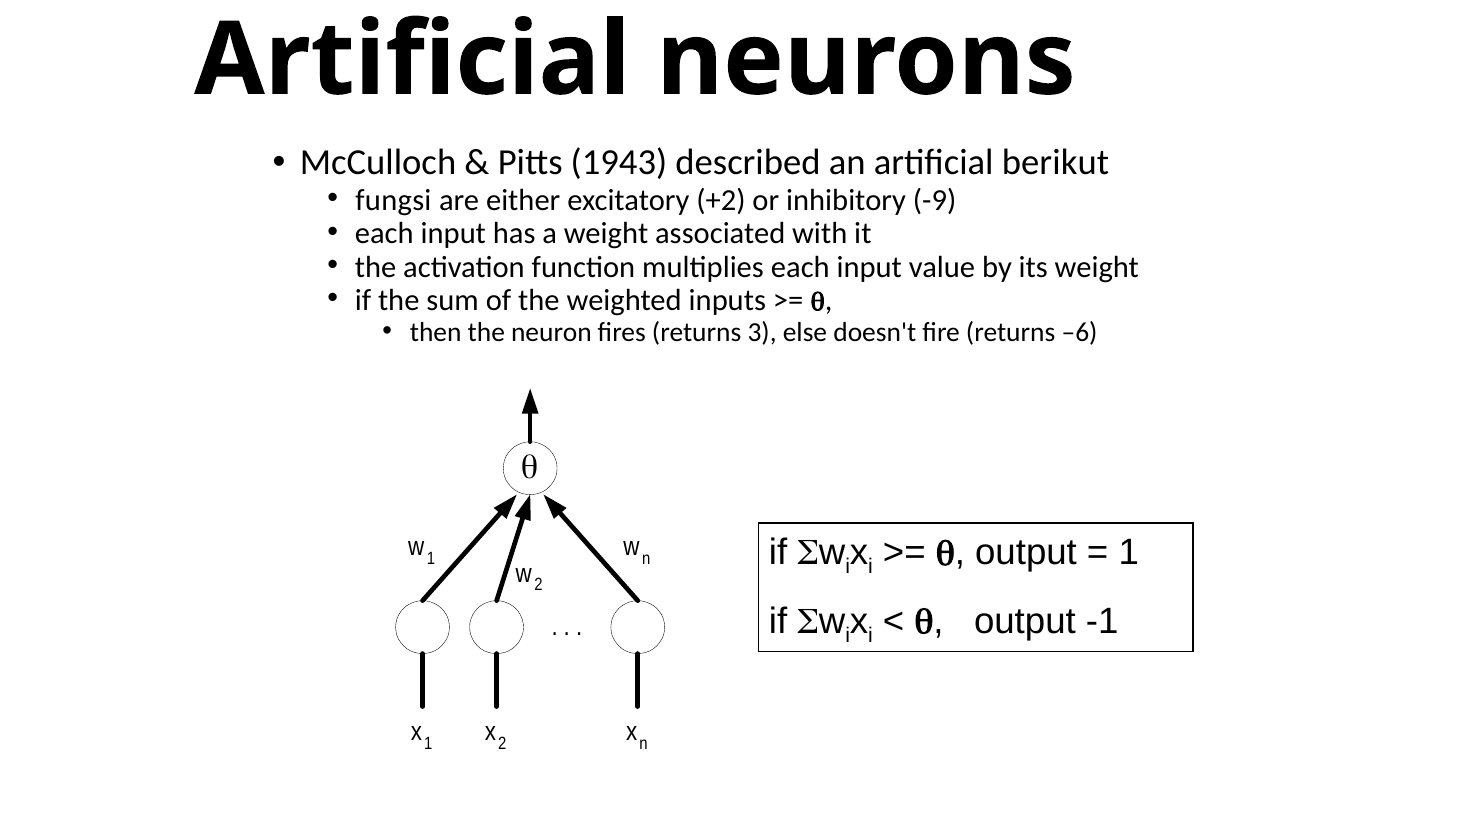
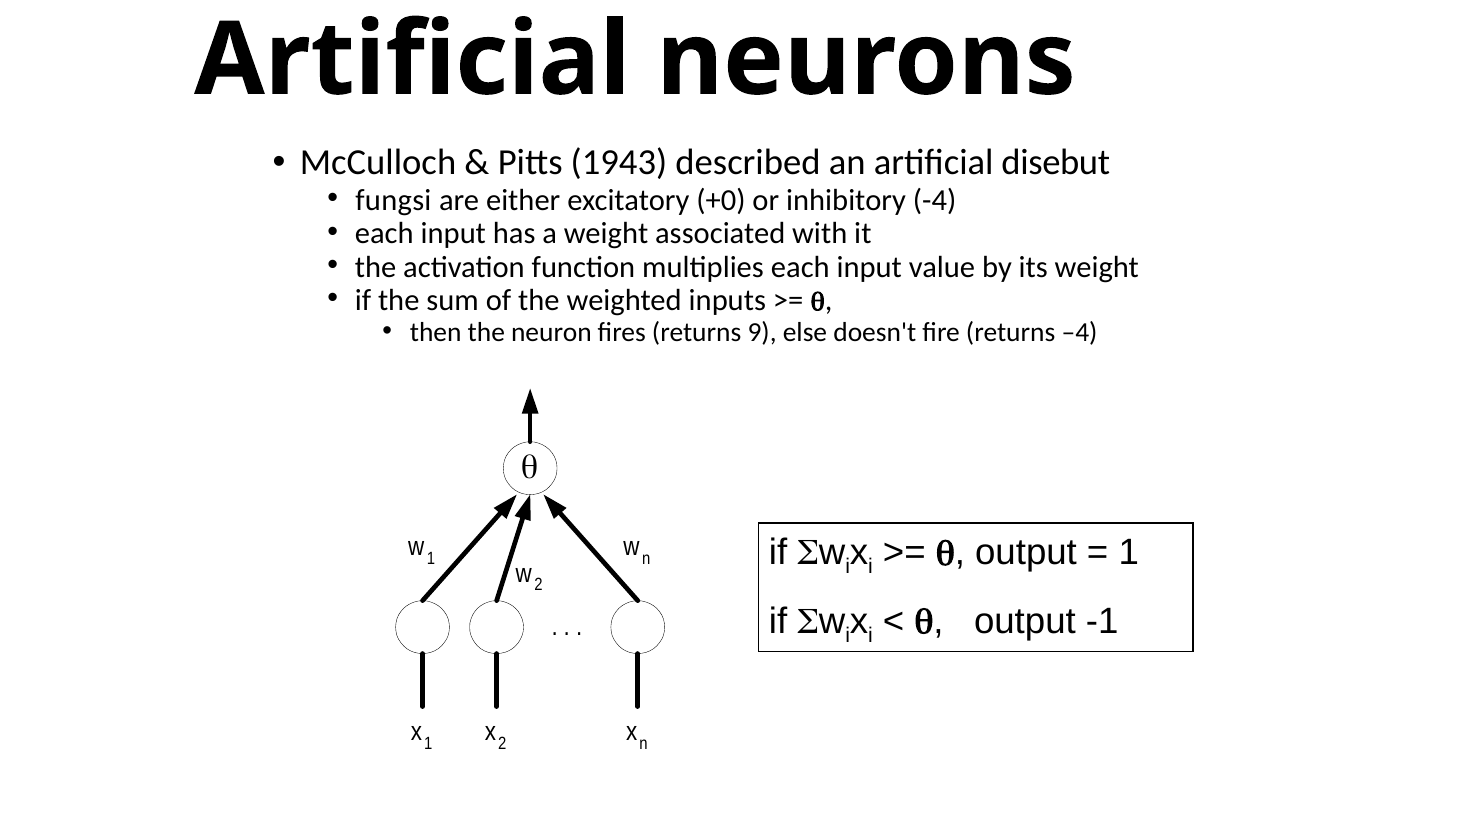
berikut: berikut -> disebut
+2: +2 -> +0
-9: -9 -> -4
3: 3 -> 9
–6: –6 -> –4
